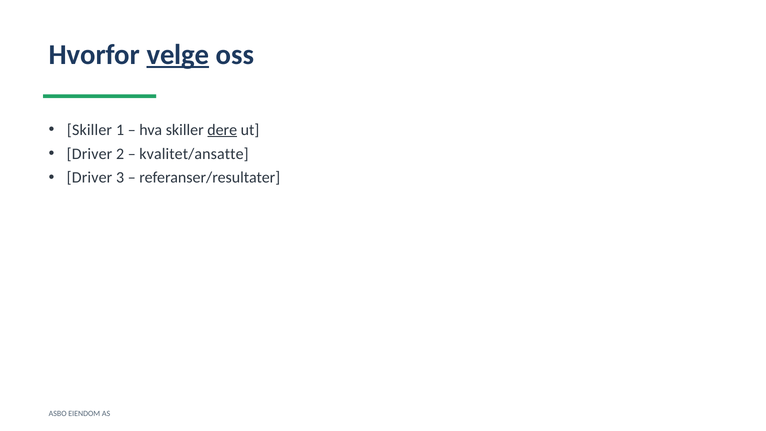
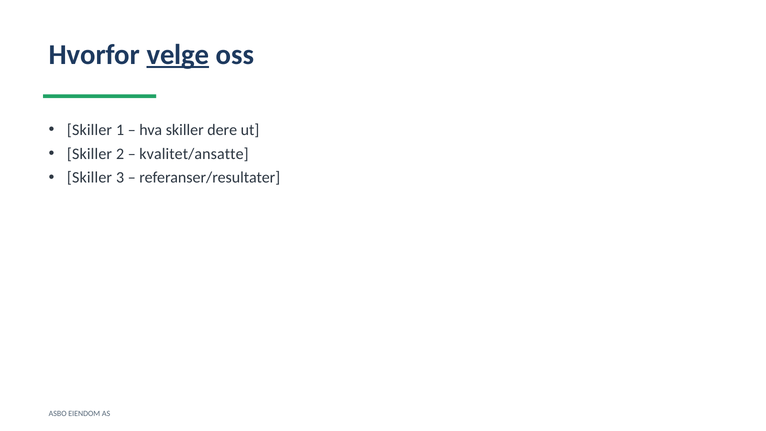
dere underline: present -> none
Driver at (90, 154): Driver -> Skiller
Driver at (90, 178): Driver -> Skiller
